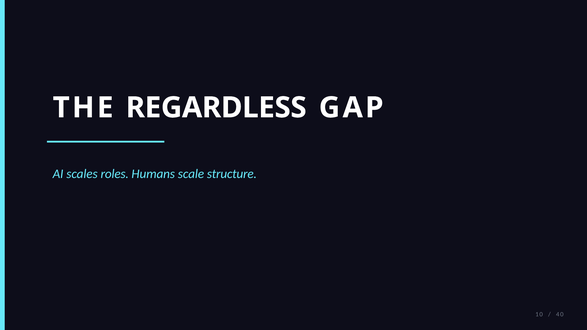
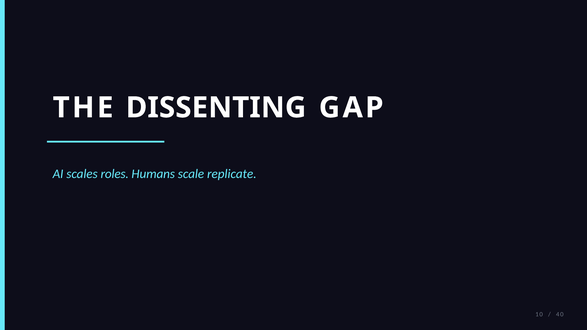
REGARDLESS: REGARDLESS -> DISSENTING
structure: structure -> replicate
